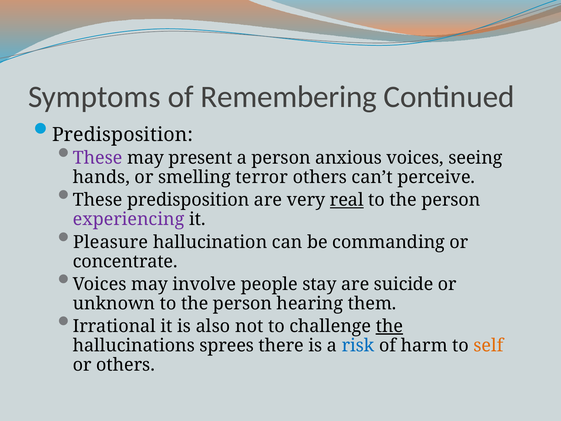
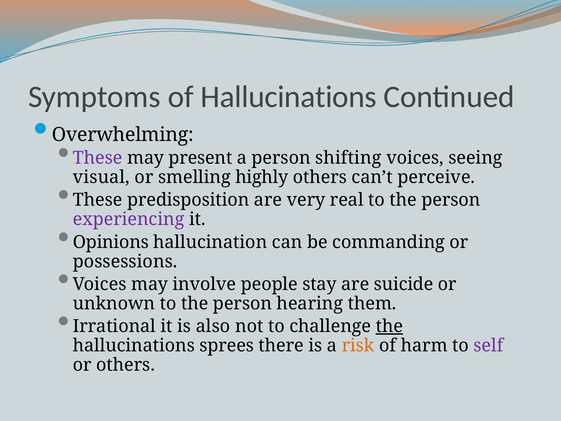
of Remembering: Remembering -> Hallucinations
Predisposition at (123, 135): Predisposition -> Overwhelming
anxious: anxious -> shifting
hands: hands -> visual
terror: terror -> highly
real underline: present -> none
Pleasure: Pleasure -> Opinions
concentrate: concentrate -> possessions
risk colour: blue -> orange
self colour: orange -> purple
